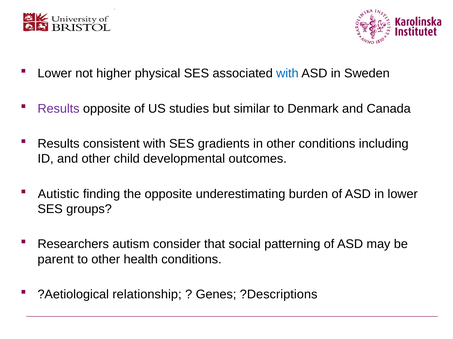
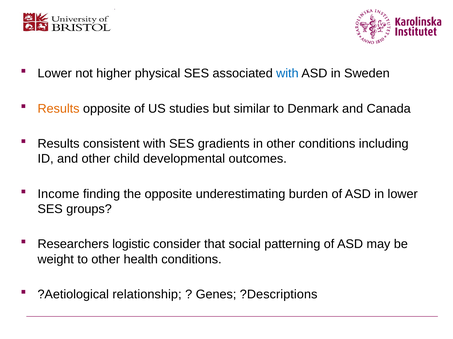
Results at (59, 109) colour: purple -> orange
Autistic: Autistic -> Income
autism: autism -> logistic
parent: parent -> weight
